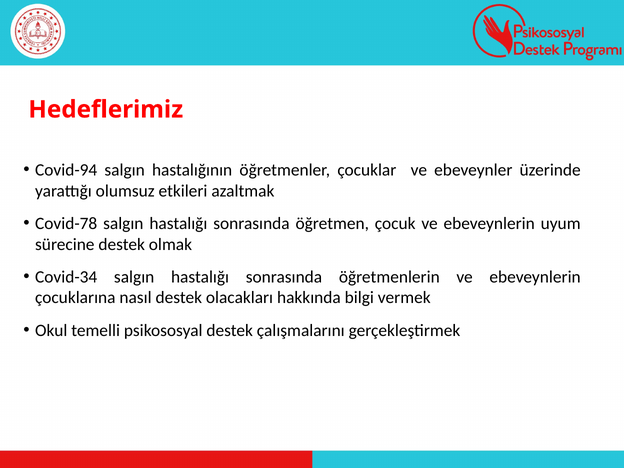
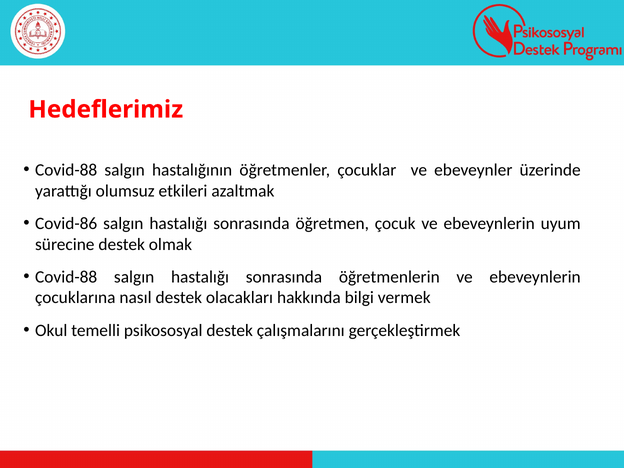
Covid-94 at (66, 170): Covid-94 -> Covid-88
Covid-78: Covid-78 -> Covid-86
Covid-34 at (66, 277): Covid-34 -> Covid-88
